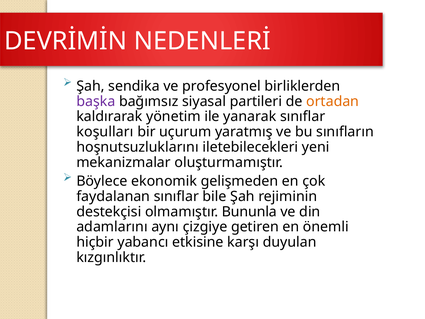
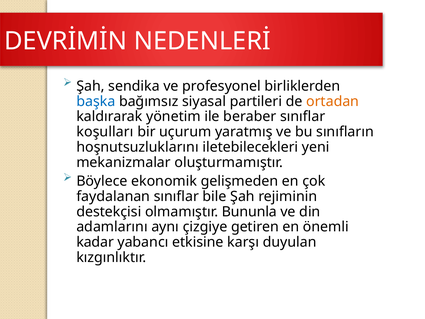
başka colour: purple -> blue
yanarak: yanarak -> beraber
hiçbir: hiçbir -> kadar
